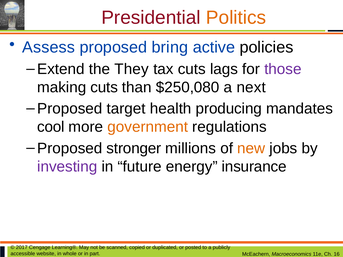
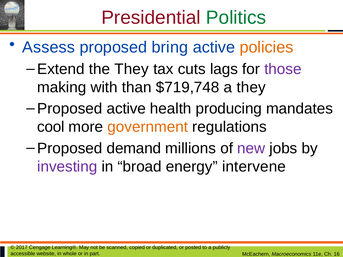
Politics colour: orange -> green
policies colour: black -> orange
making cuts: cuts -> with
$250,080: $250,080 -> $719,748
a next: next -> they
Proposed target: target -> active
stronger: stronger -> demand
new colour: orange -> purple
future: future -> broad
insurance: insurance -> intervene
